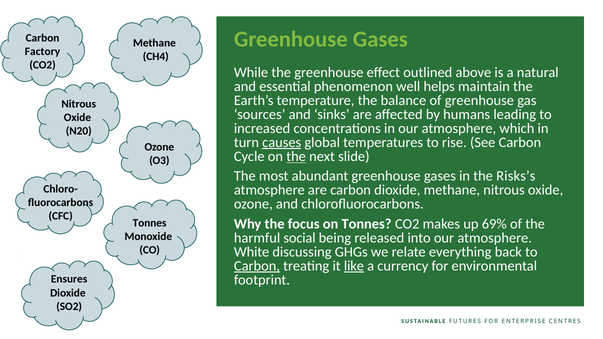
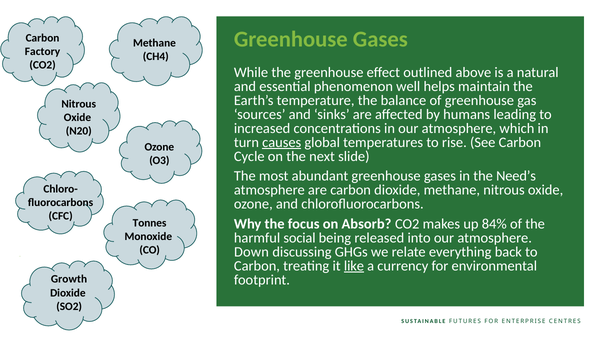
the at (296, 157) underline: present -> none
Risks’s: Risks’s -> Need’s
on Tonnes: Tonnes -> Absorb
69%: 69% -> 84%
White: White -> Down
Carbon at (257, 266) underline: present -> none
Ensures: Ensures -> Growth
